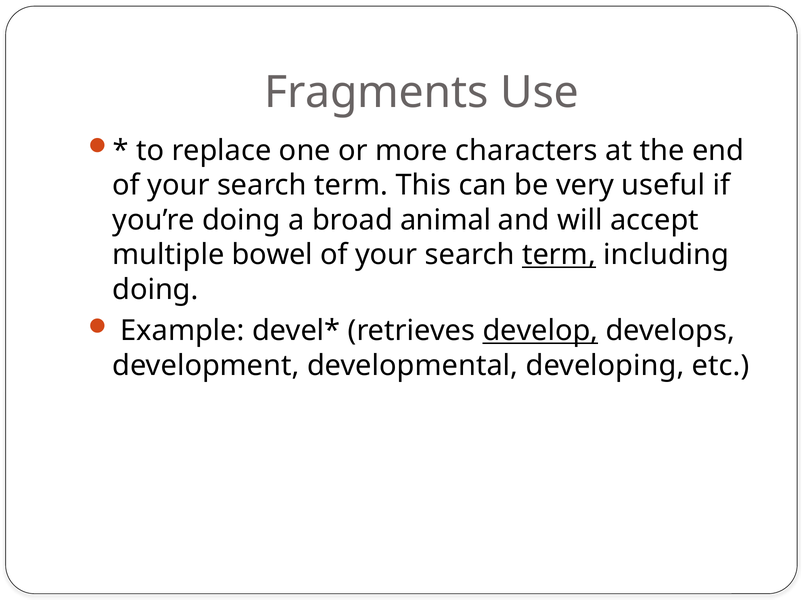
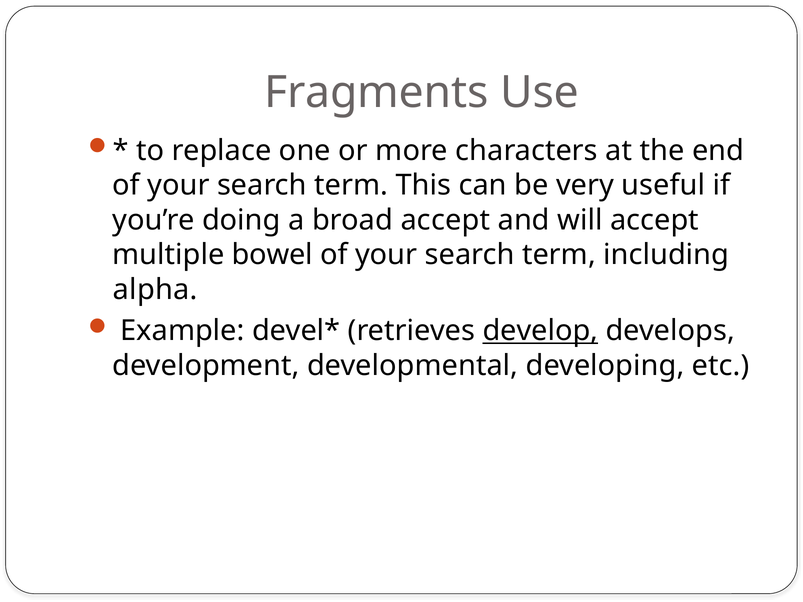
broad animal: animal -> accept
term at (559, 255) underline: present -> none
doing at (155, 290): doing -> alpha
